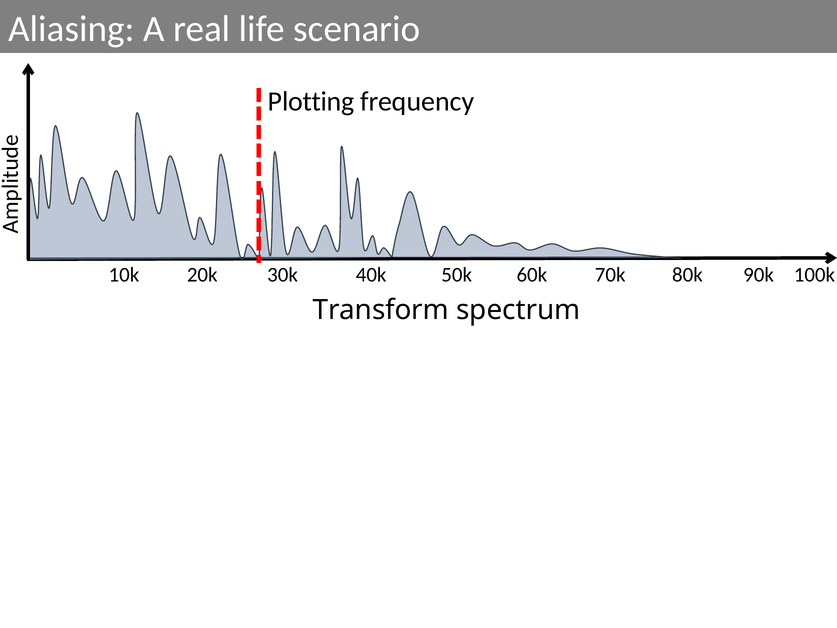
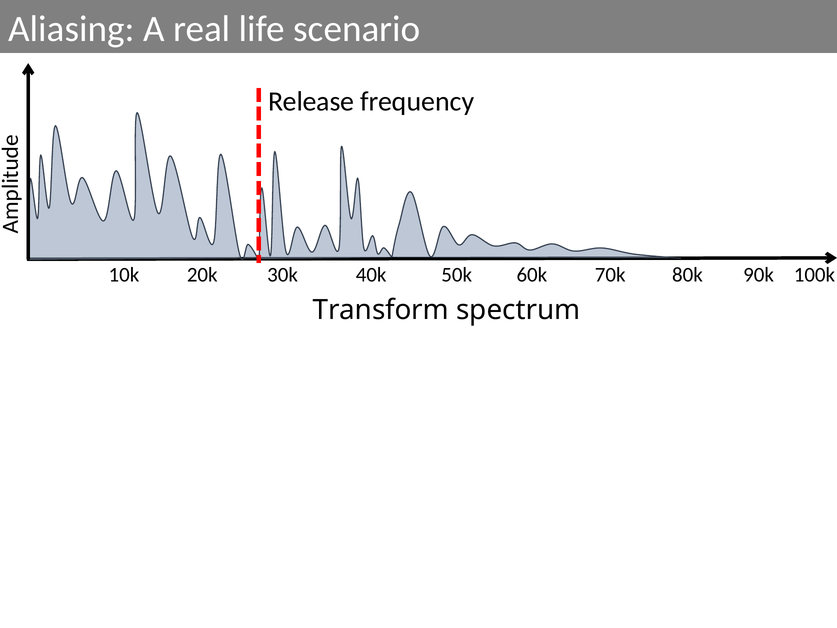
Plotting: Plotting -> Release
